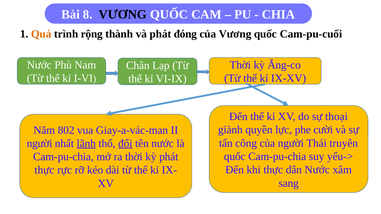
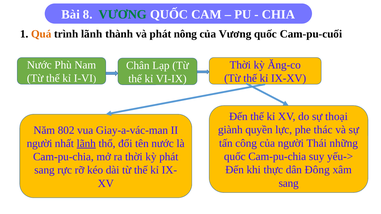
VƯƠNG at (123, 14) colour: black -> green
trình rộng: rộng -> lãnh
đóng: đóng -> nông
cười: cười -> thác
truyên: truyên -> những
đổi underline: present -> none
dân Nước: Nước -> Đông
thực at (44, 170): thực -> sang
